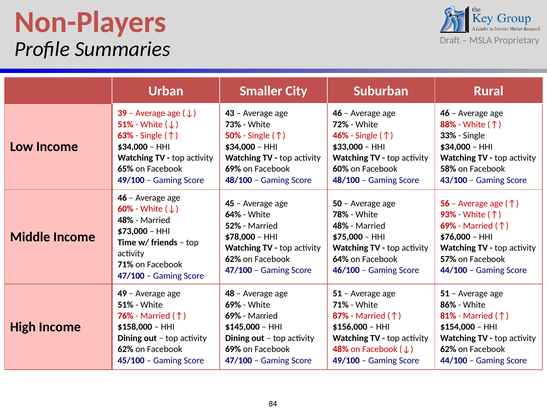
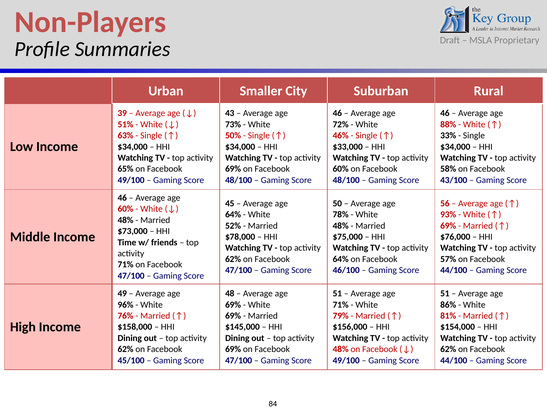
51% at (126, 304): 51% -> 96%
87%: 87% -> 79%
